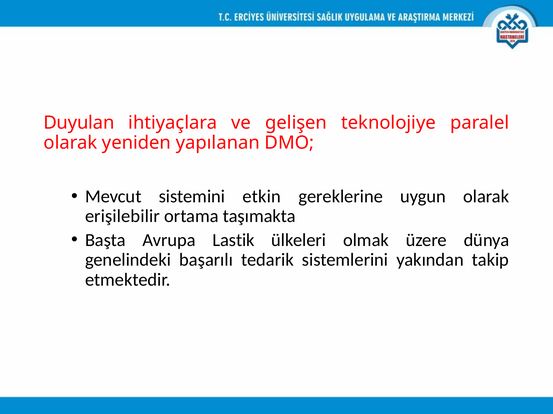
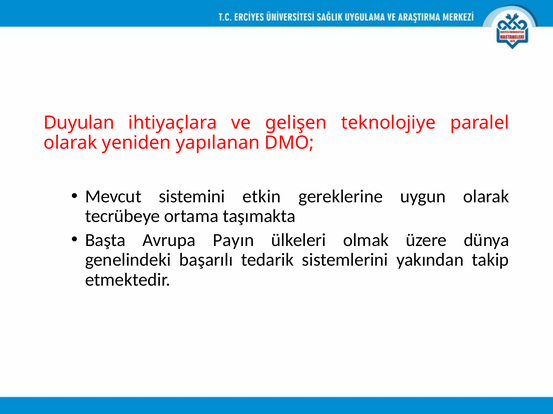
erişilebilir: erişilebilir -> tecrübeye
Lastik: Lastik -> Payın
